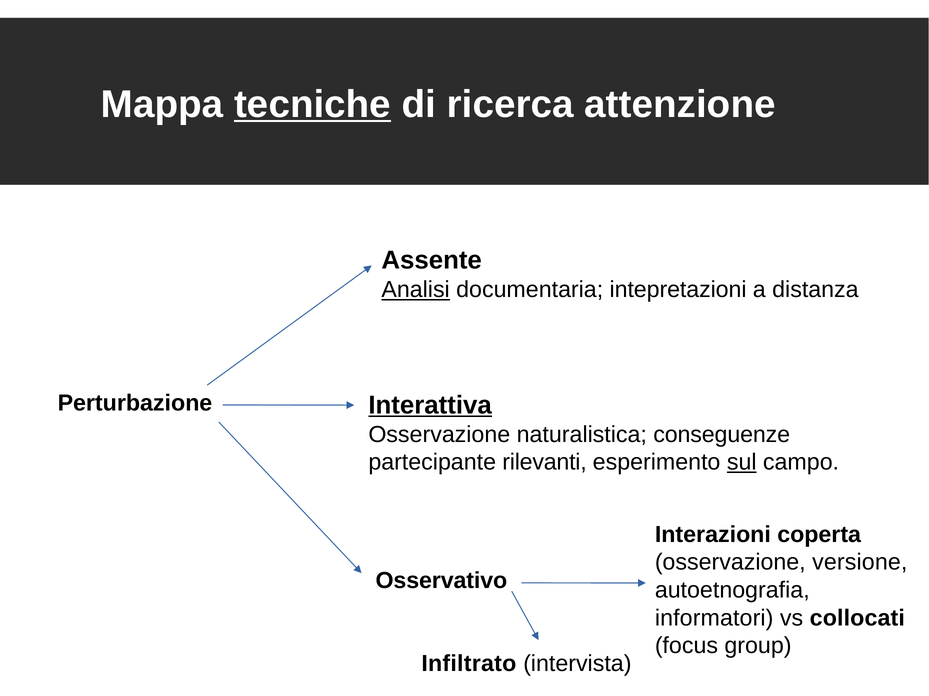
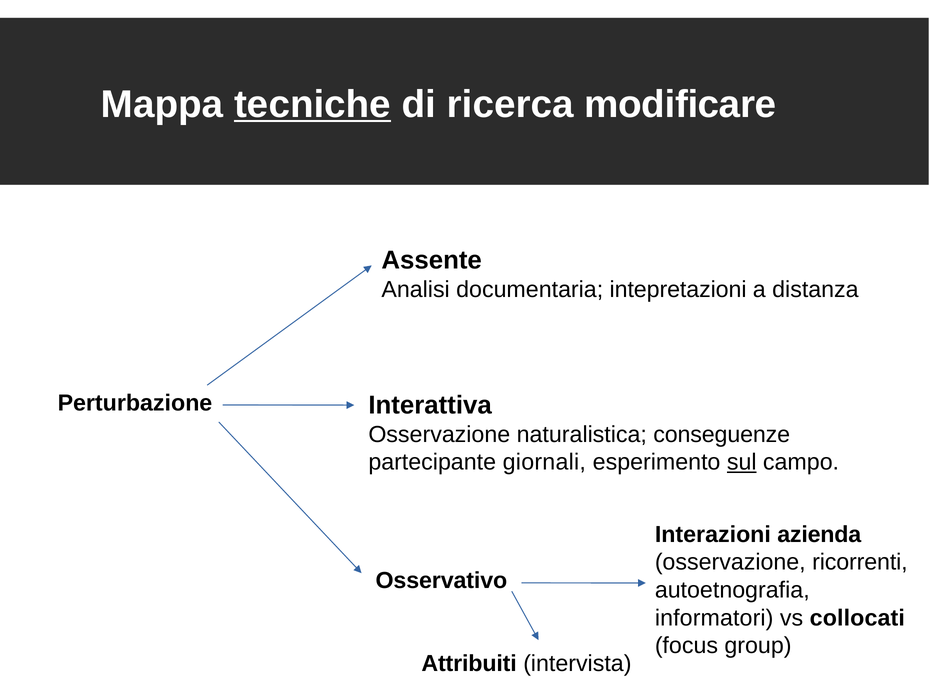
attenzione: attenzione -> modificare
Analisi underline: present -> none
Interattiva underline: present -> none
rilevanti: rilevanti -> giornali
coperta: coperta -> azienda
versione: versione -> ricorrenti
Infiltrato: Infiltrato -> Attribuiti
